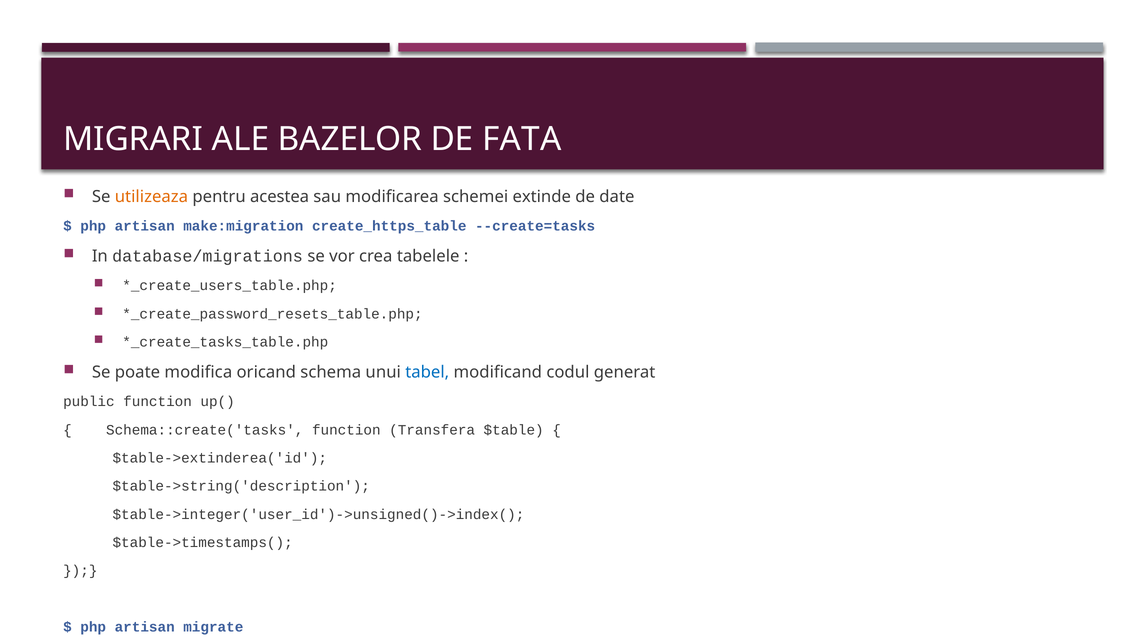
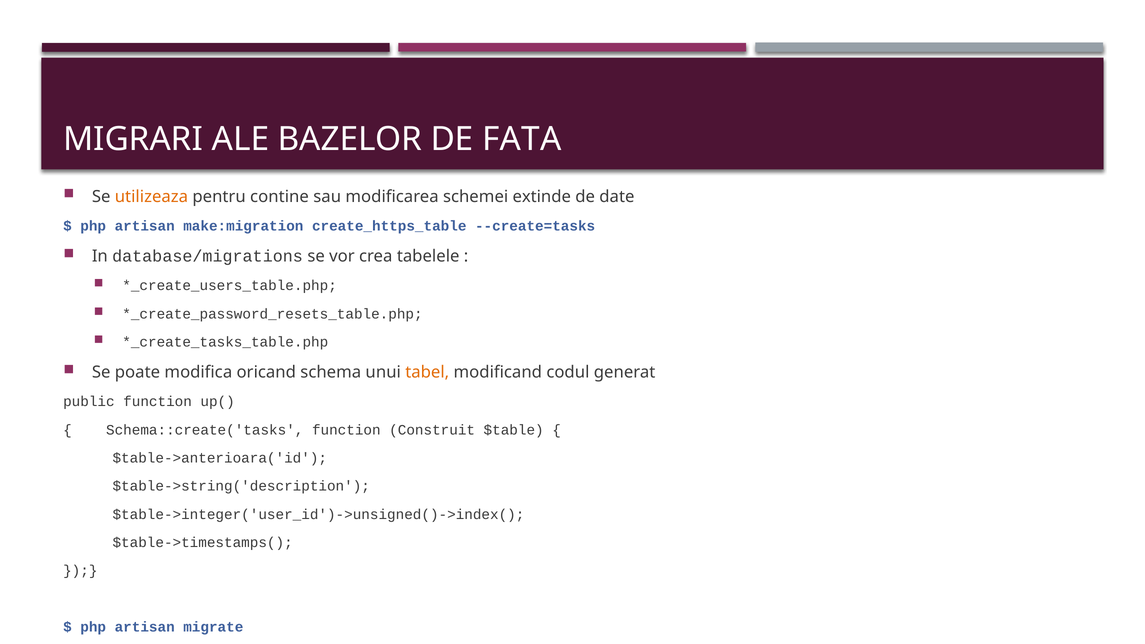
acestea: acestea -> contine
tabel colour: blue -> orange
Transfera: Transfera -> Construit
$table->extinderea('id: $table->extinderea('id -> $table->anterioara('id
